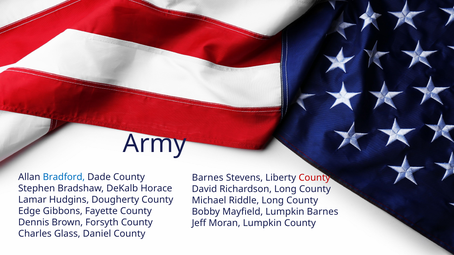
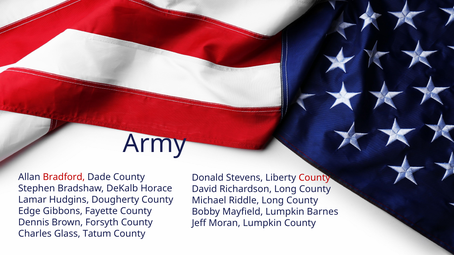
Bradford colour: blue -> red
Barnes at (208, 178): Barnes -> Donald
Daniel: Daniel -> Tatum
